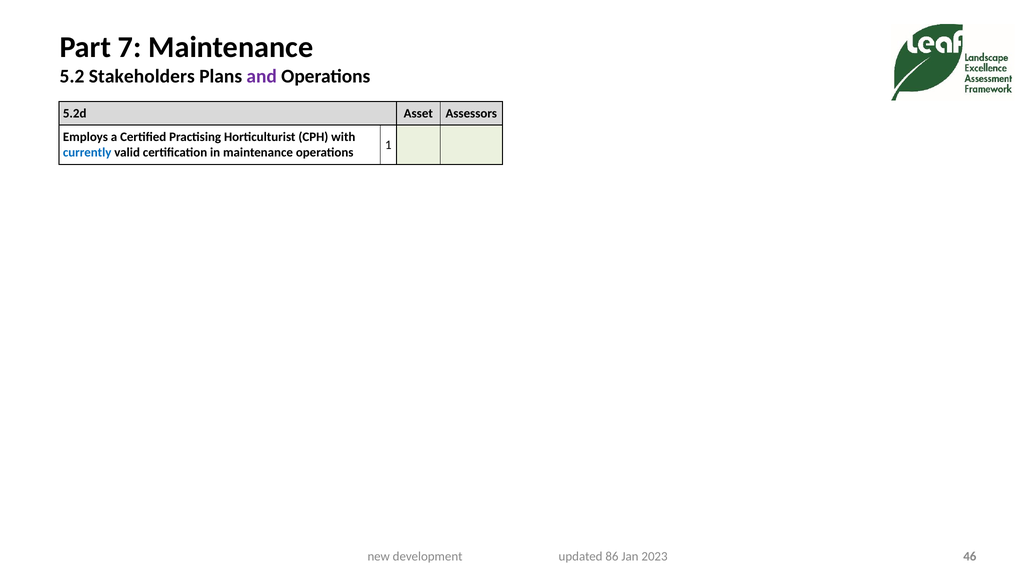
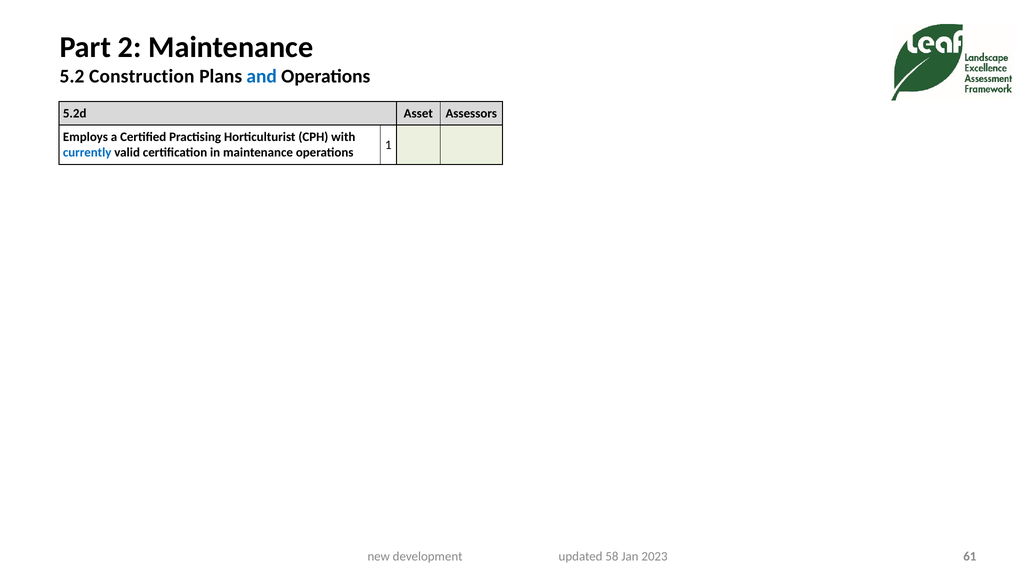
7: 7 -> 2
Stakeholders: Stakeholders -> Construction
and colour: purple -> blue
86: 86 -> 58
46: 46 -> 61
